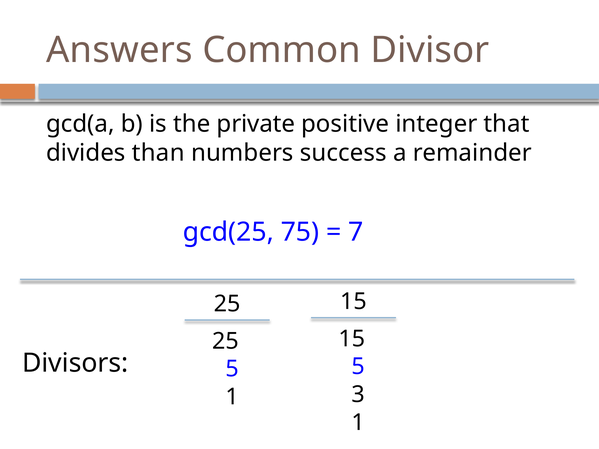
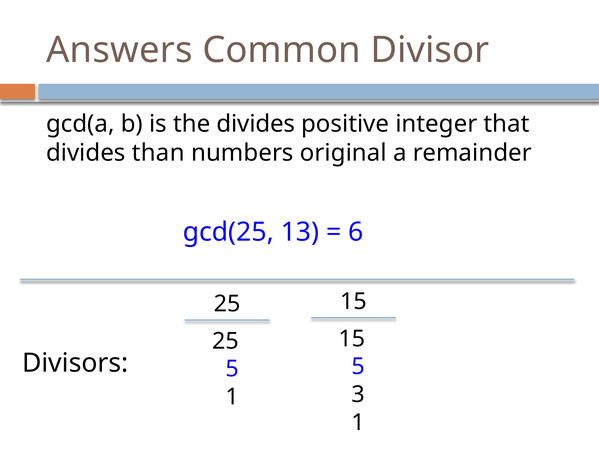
the private: private -> divides
success: success -> original
75: 75 -> 13
7: 7 -> 6
